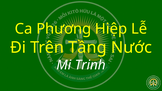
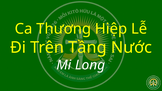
Phương: Phương -> Thương
Trinh: Trinh -> Long
